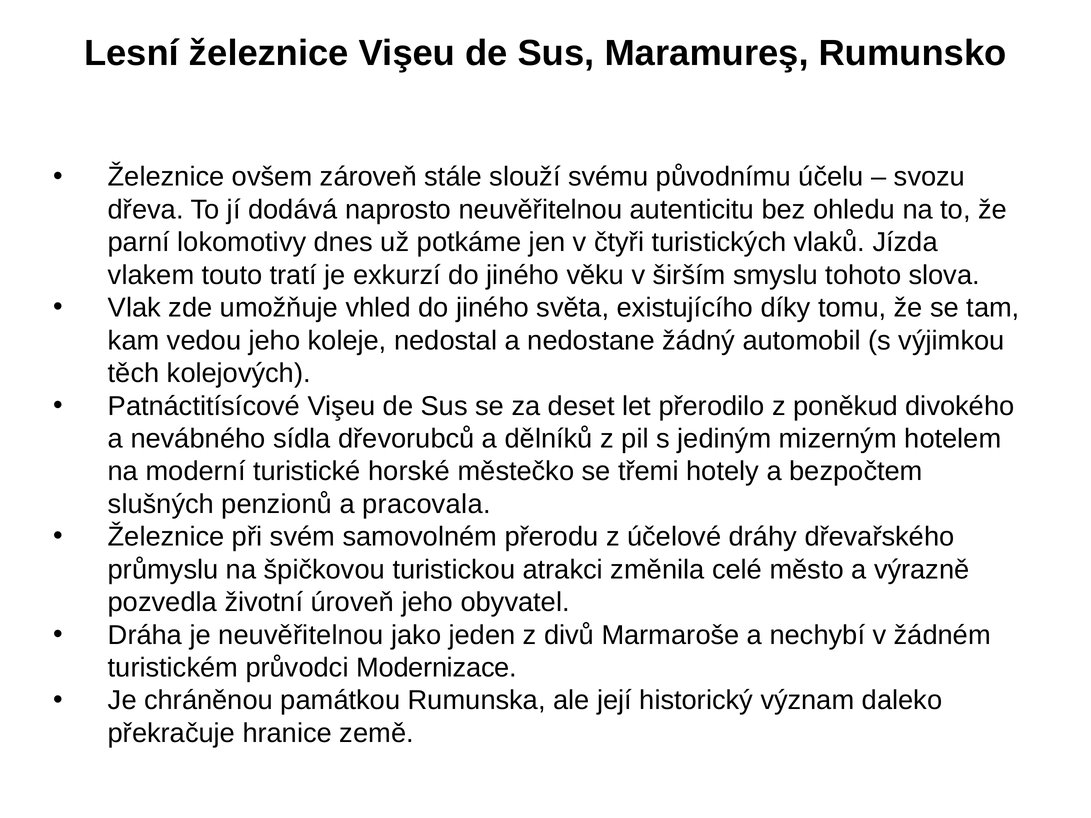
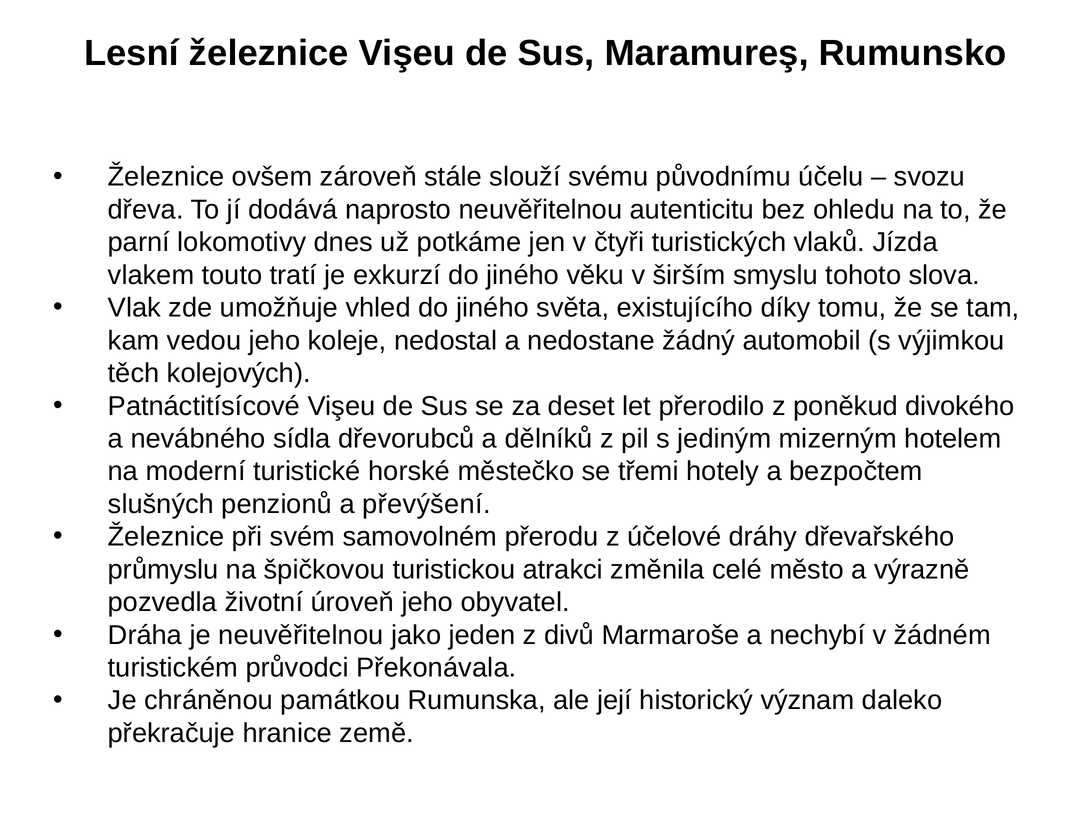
pracovala: pracovala -> převýšení
Modernizace: Modernizace -> Překonávala
